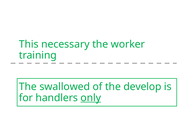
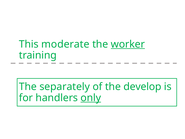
necessary: necessary -> moderate
worker underline: none -> present
swallowed: swallowed -> separately
